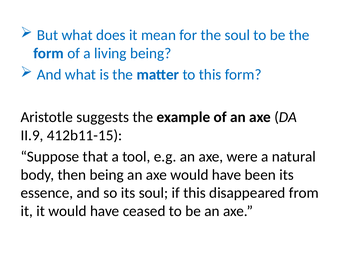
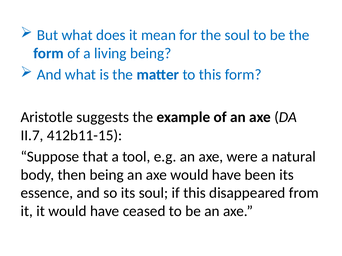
II.9: II.9 -> II.7
